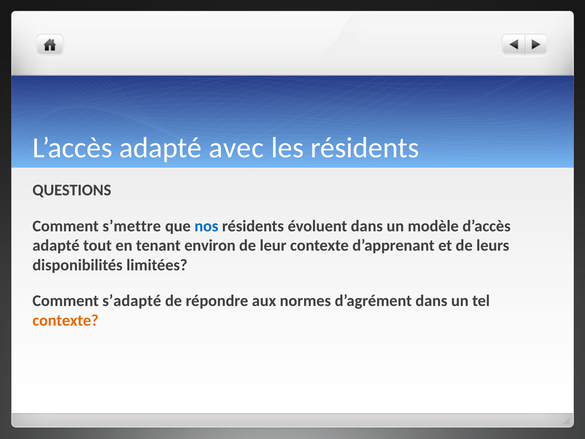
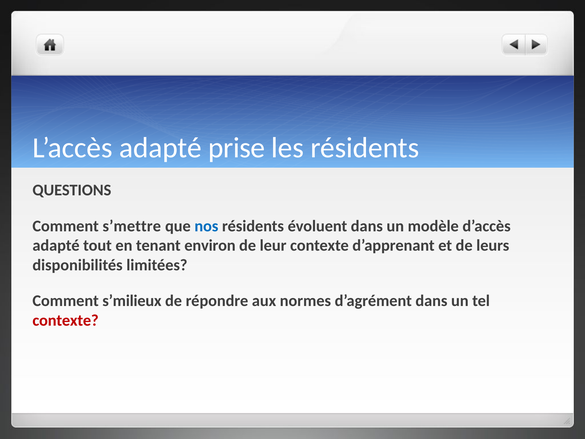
avec: avec -> prise
s’adapté: s’adapté -> s’milieux
contexte at (66, 320) colour: orange -> red
